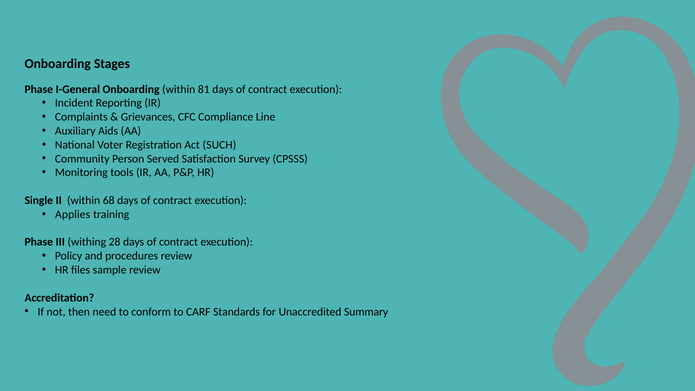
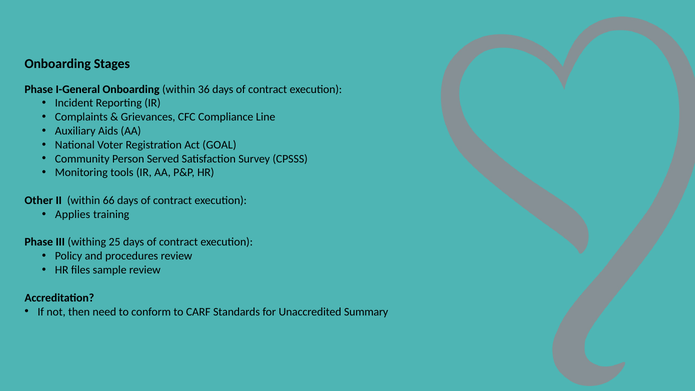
81: 81 -> 36
SUCH: SUCH -> GOAL
Single: Single -> Other
68: 68 -> 66
28: 28 -> 25
